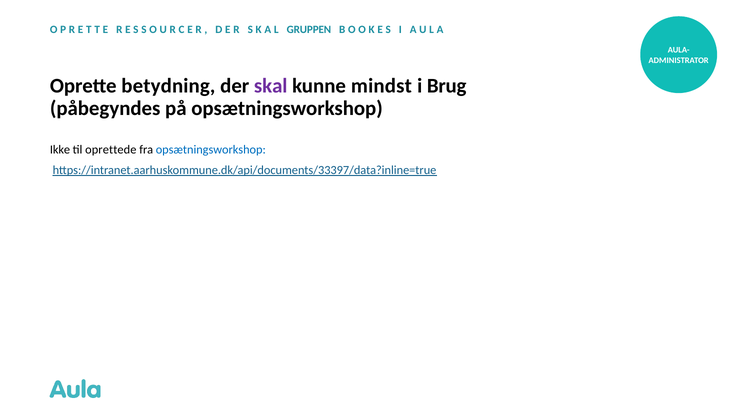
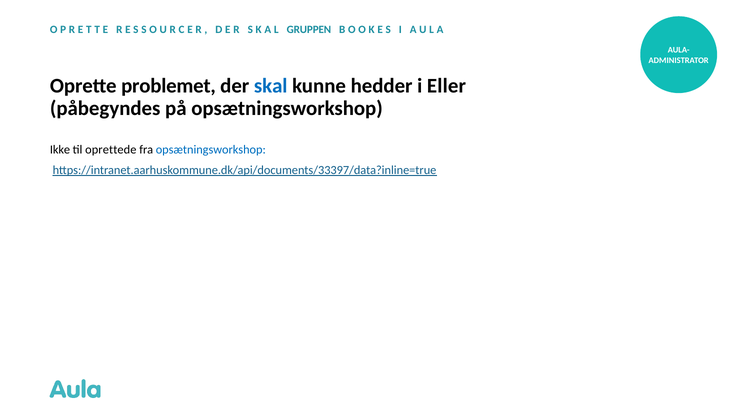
betydning: betydning -> problemet
skal colour: purple -> blue
mindst: mindst -> hedder
Brug: Brug -> Eller
